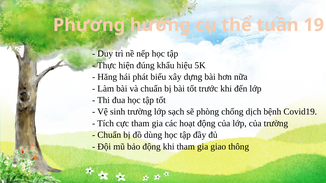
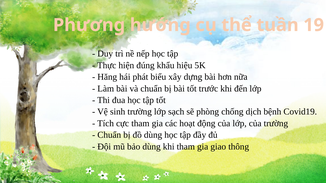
bảo động: động -> dùng
